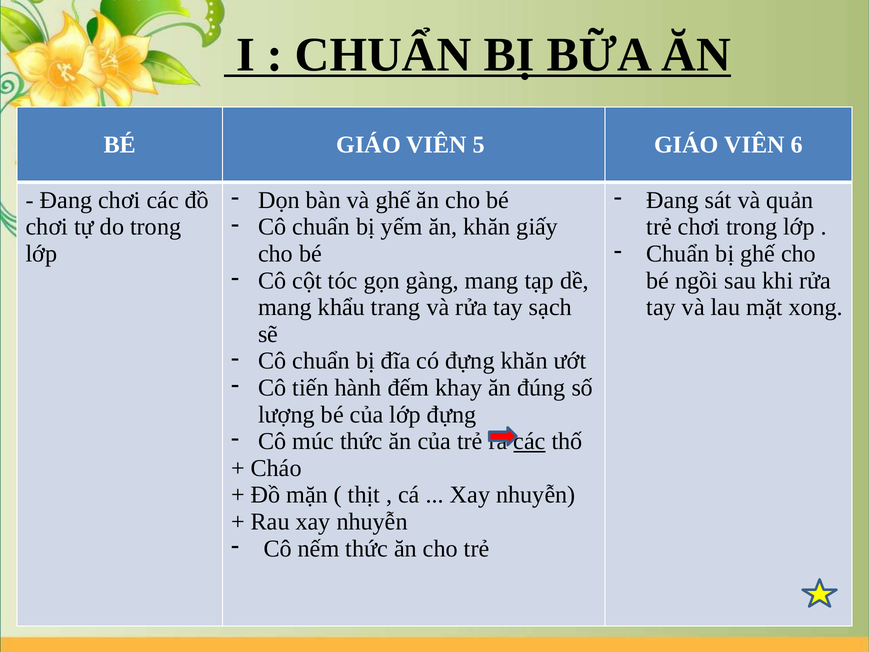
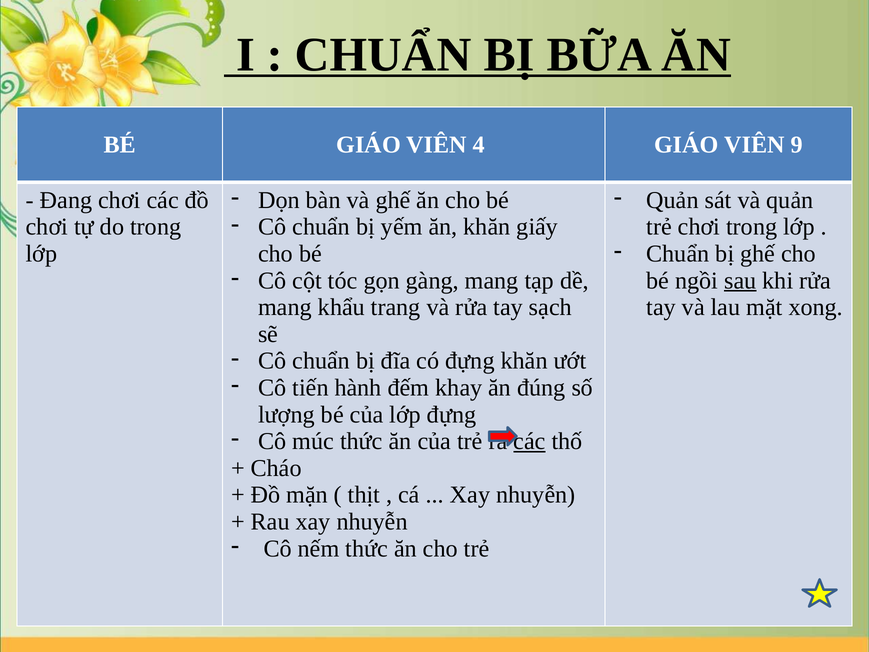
5: 5 -> 4
6: 6 -> 9
Đang at (673, 200): Đang -> Quản
sau underline: none -> present
